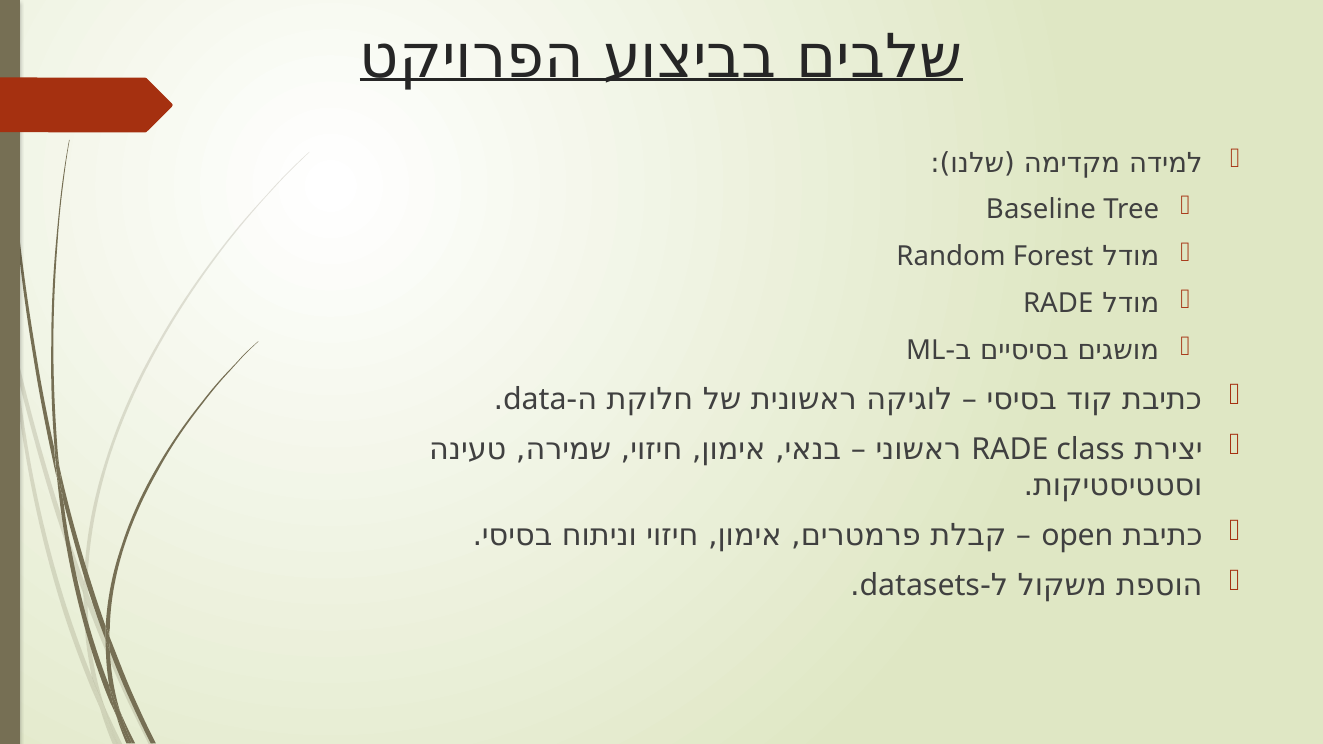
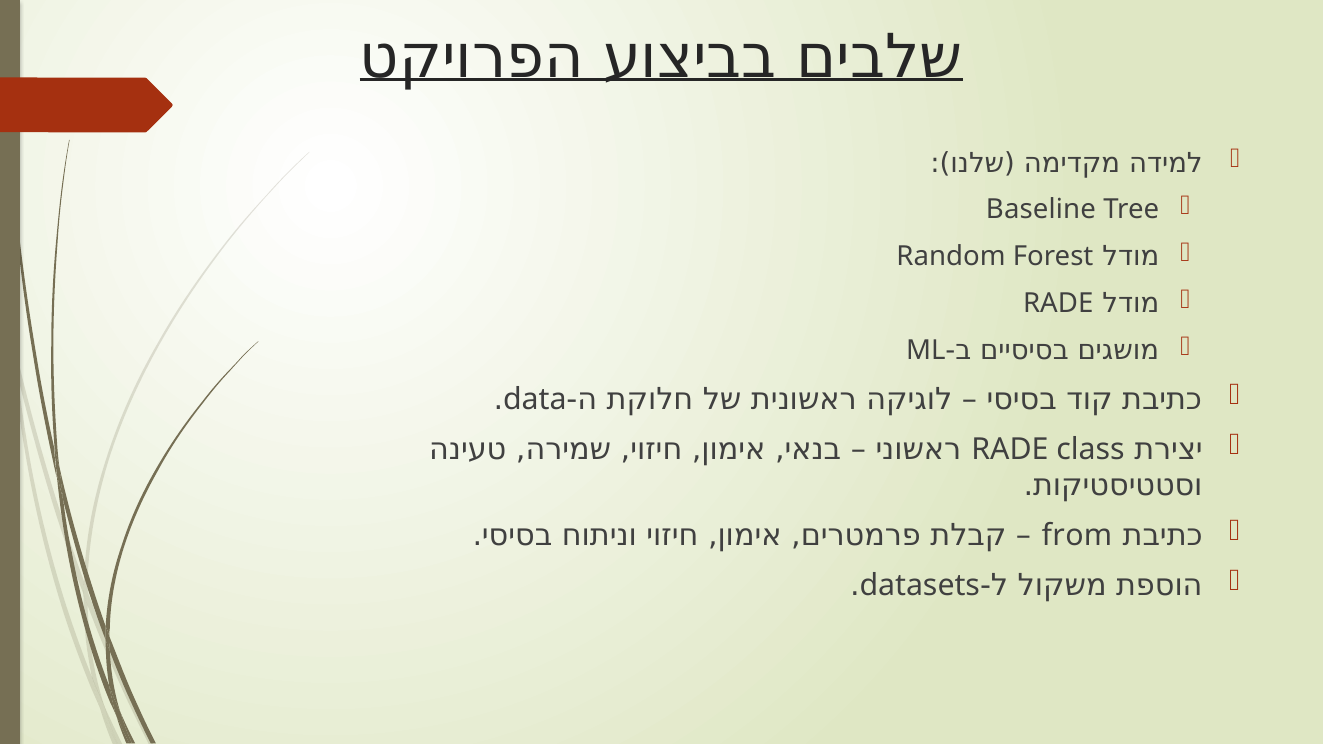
open: open -> from
